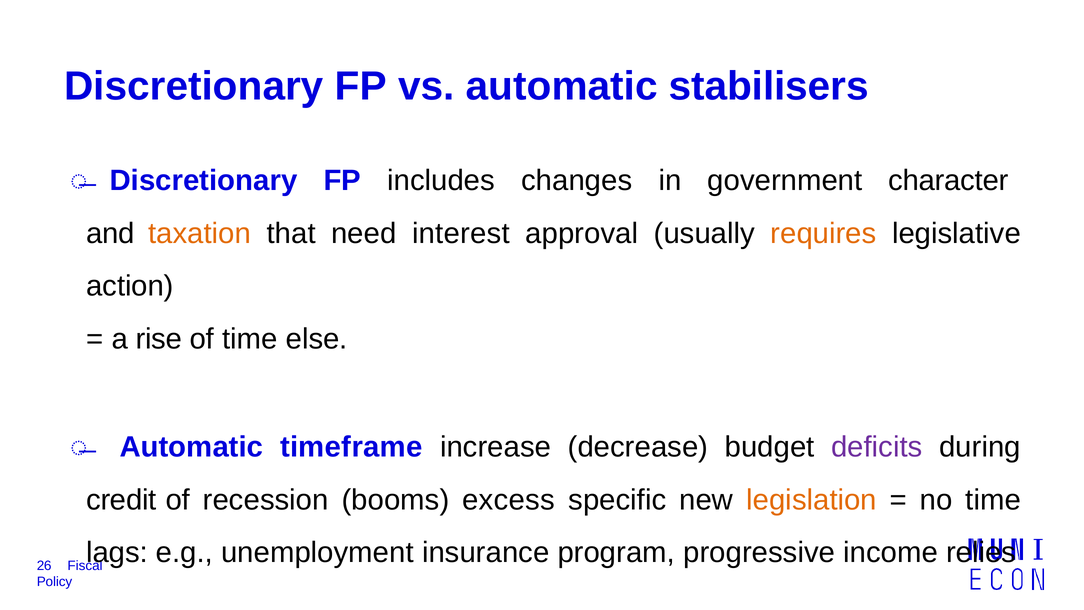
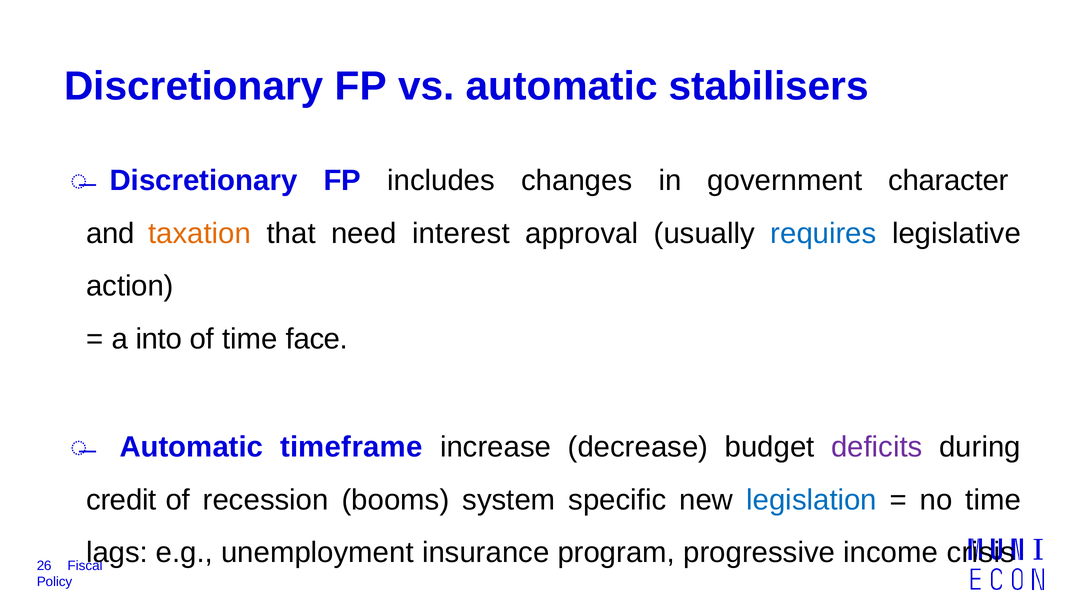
requires colour: orange -> blue
rise: rise -> into
else: else -> face
excess: excess -> system
legislation colour: orange -> blue
relies: relies -> crisis
